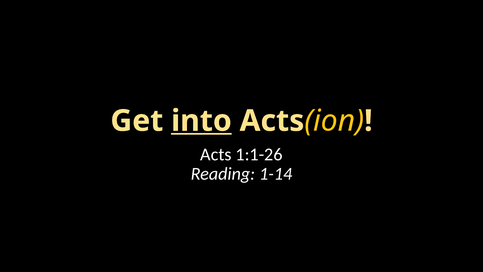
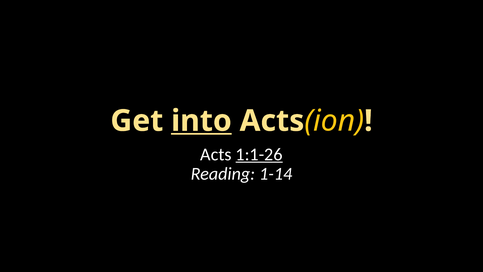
1:1-26 underline: none -> present
